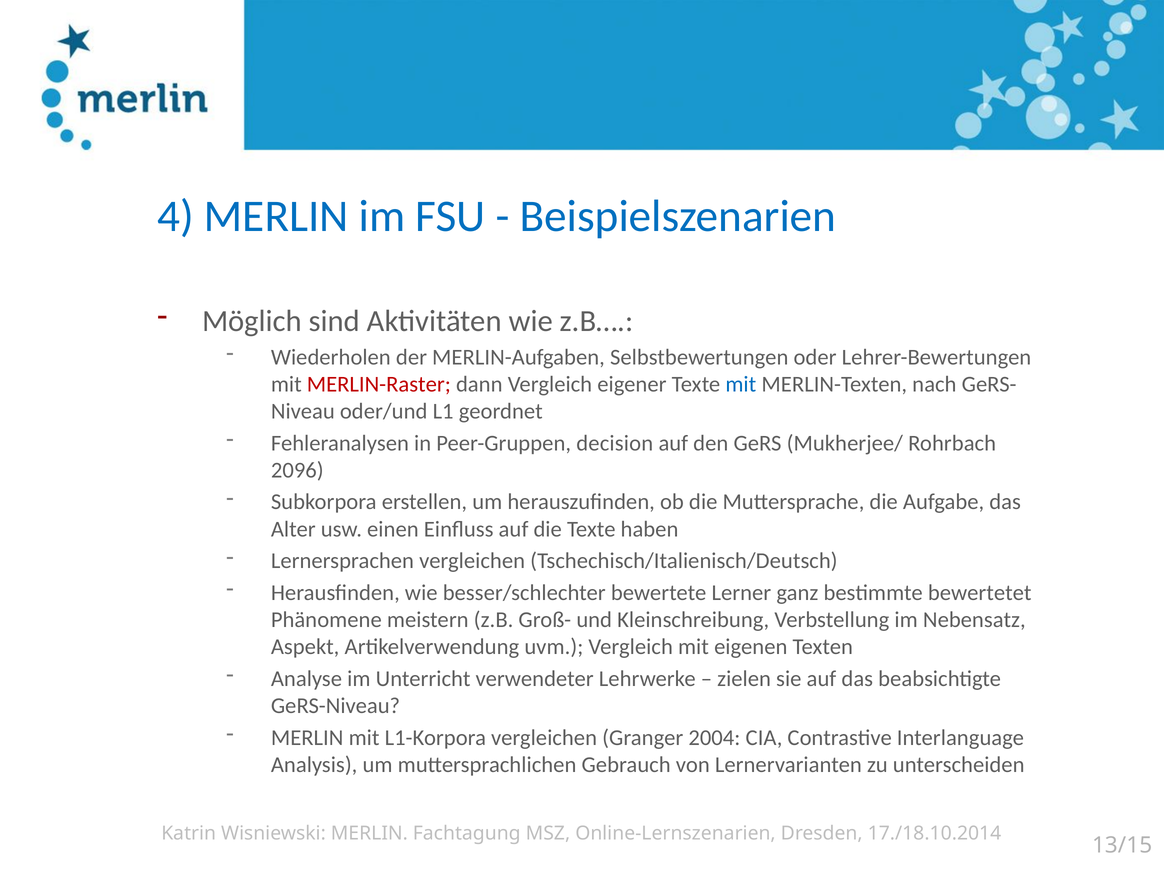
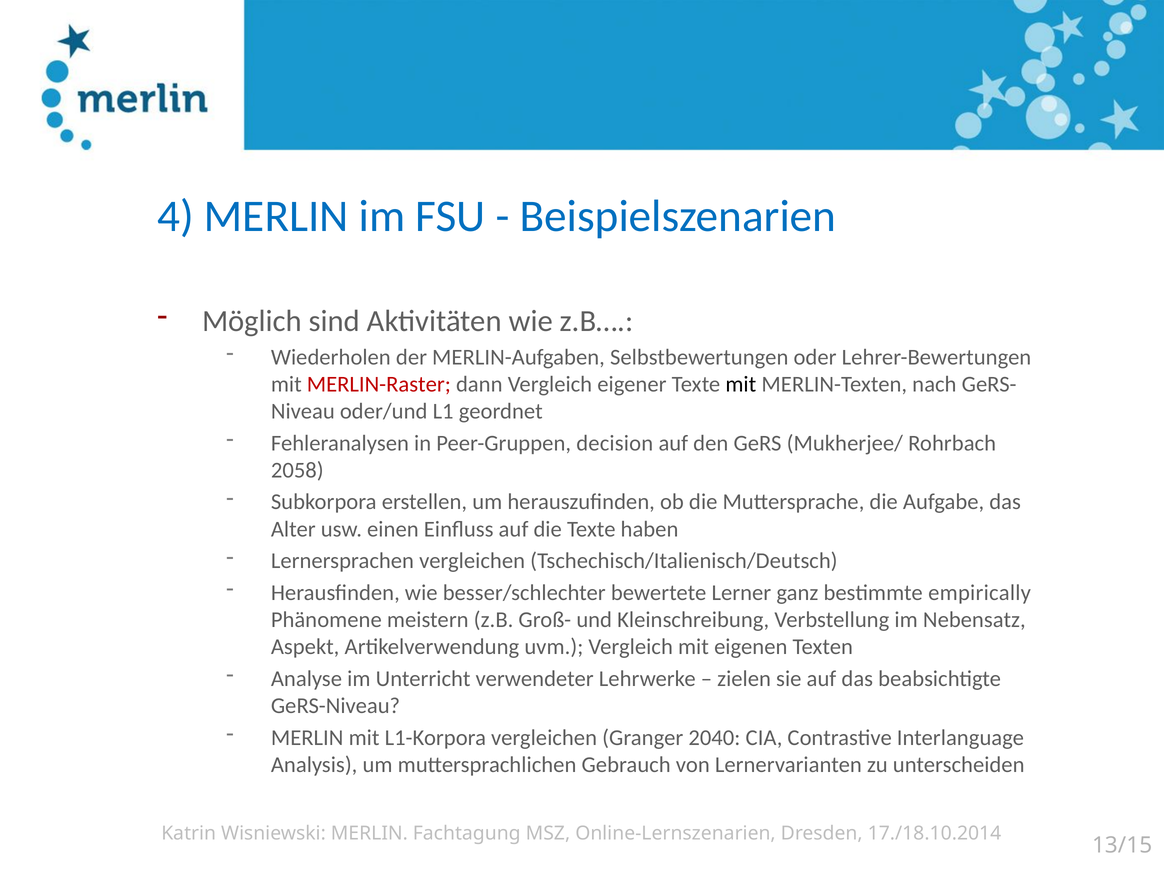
mit at (741, 384) colour: blue -> black
2096: 2096 -> 2058
bewertetet: bewertetet -> empirically
2004: 2004 -> 2040
